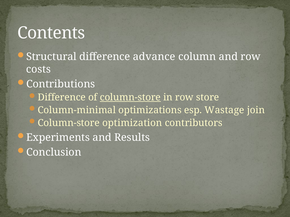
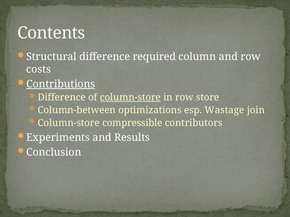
advance: advance -> required
Contributions underline: none -> present
Column-minimal: Column-minimal -> Column-between
optimization: optimization -> compressible
